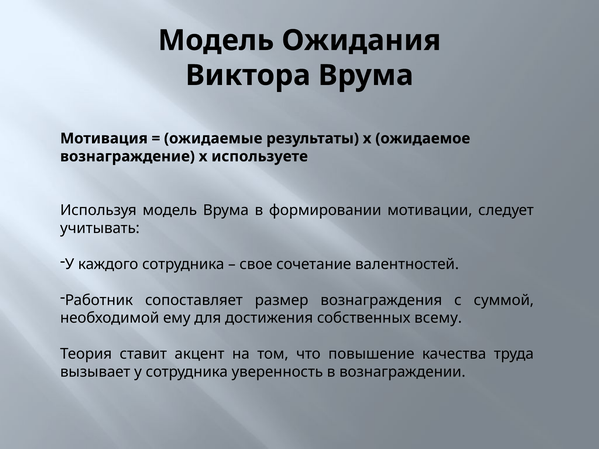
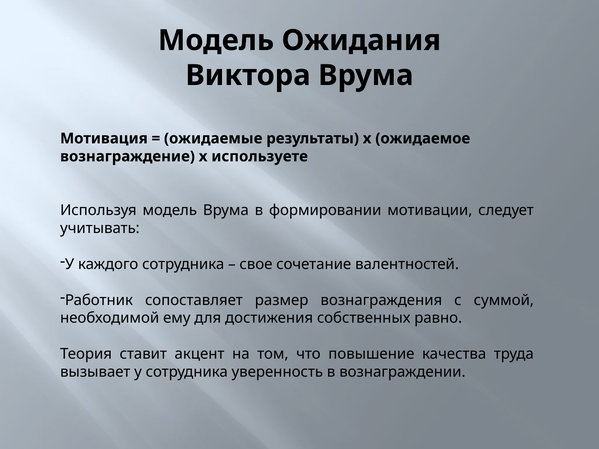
всему: всему -> равно
